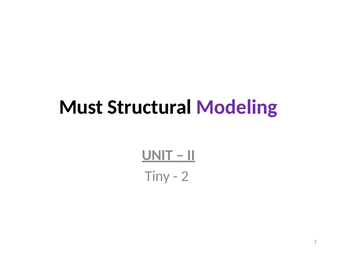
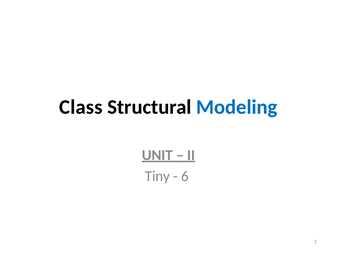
Must: Must -> Class
Modeling colour: purple -> blue
2: 2 -> 6
